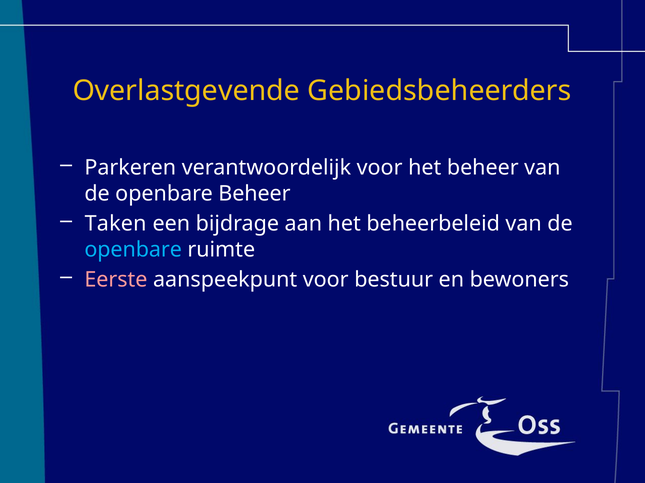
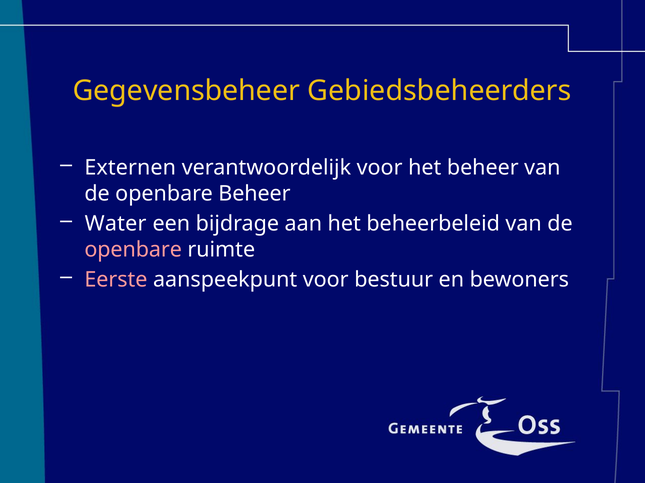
Overlastgevende: Overlastgevende -> Gegevensbeheer
Parkeren: Parkeren -> Externen
Taken: Taken -> Water
openbare at (133, 250) colour: light blue -> pink
